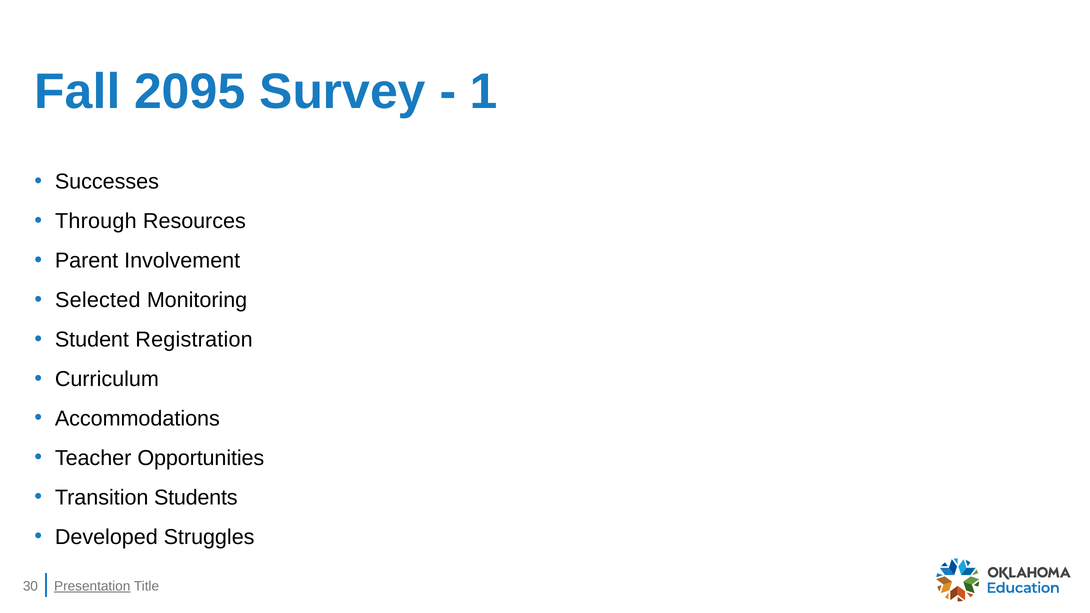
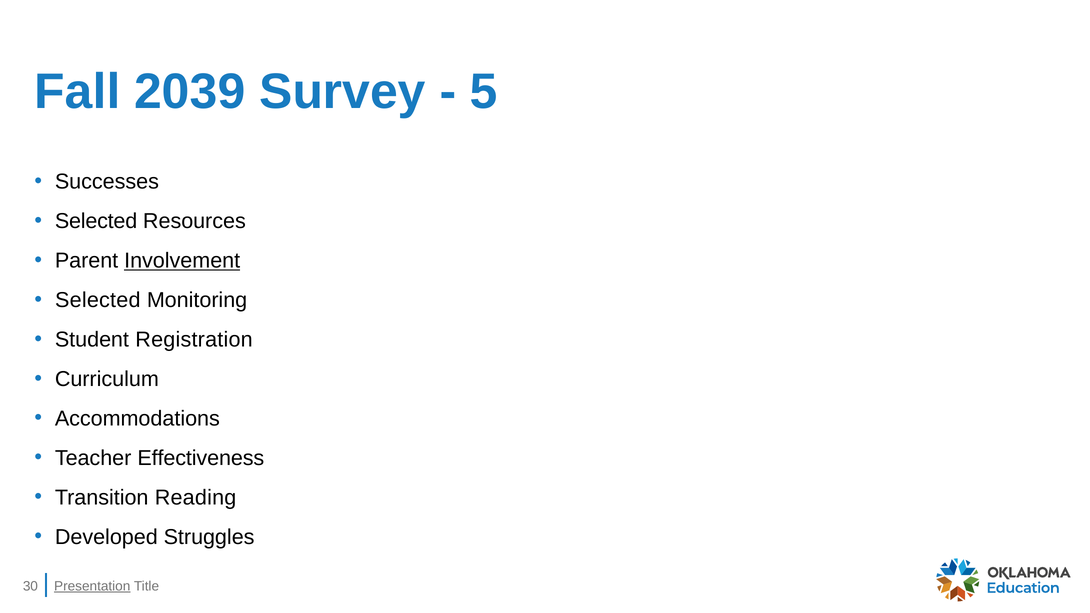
2095: 2095 -> 2039
1: 1 -> 5
Through at (96, 221): Through -> Selected
Involvement underline: none -> present
Opportunities: Opportunities -> Effectiveness
Students: Students -> Reading
